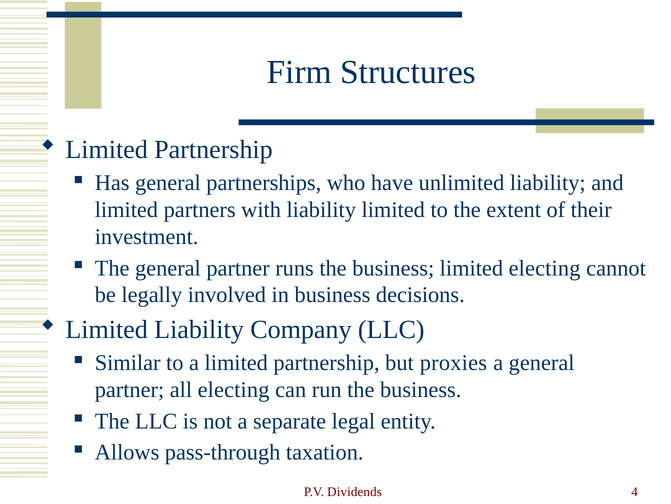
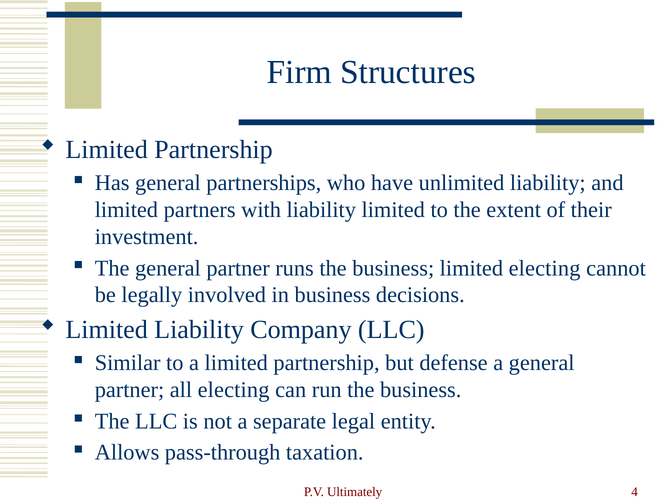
proxies: proxies -> defense
Dividends: Dividends -> Ultimately
